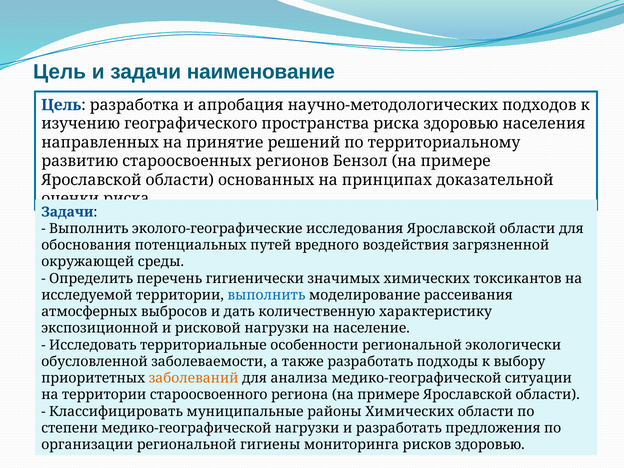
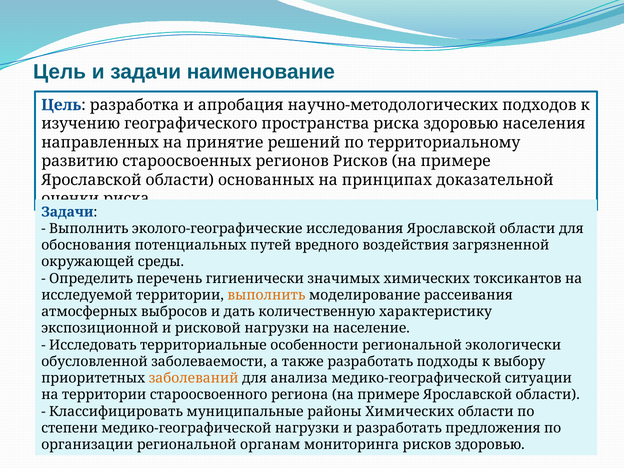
регионов Бензол: Бензол -> Рисков
выполнить at (266, 295) colour: blue -> orange
гигиены: гигиены -> органам
